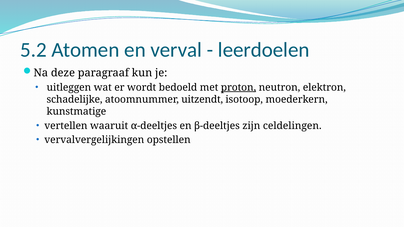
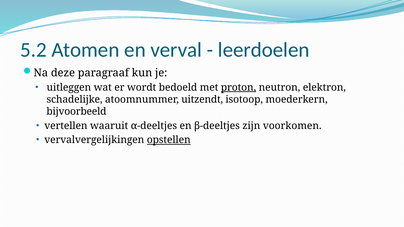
kunstmatige: kunstmatige -> bijvoorbeeld
celdelingen: celdelingen -> voorkomen
opstellen underline: none -> present
